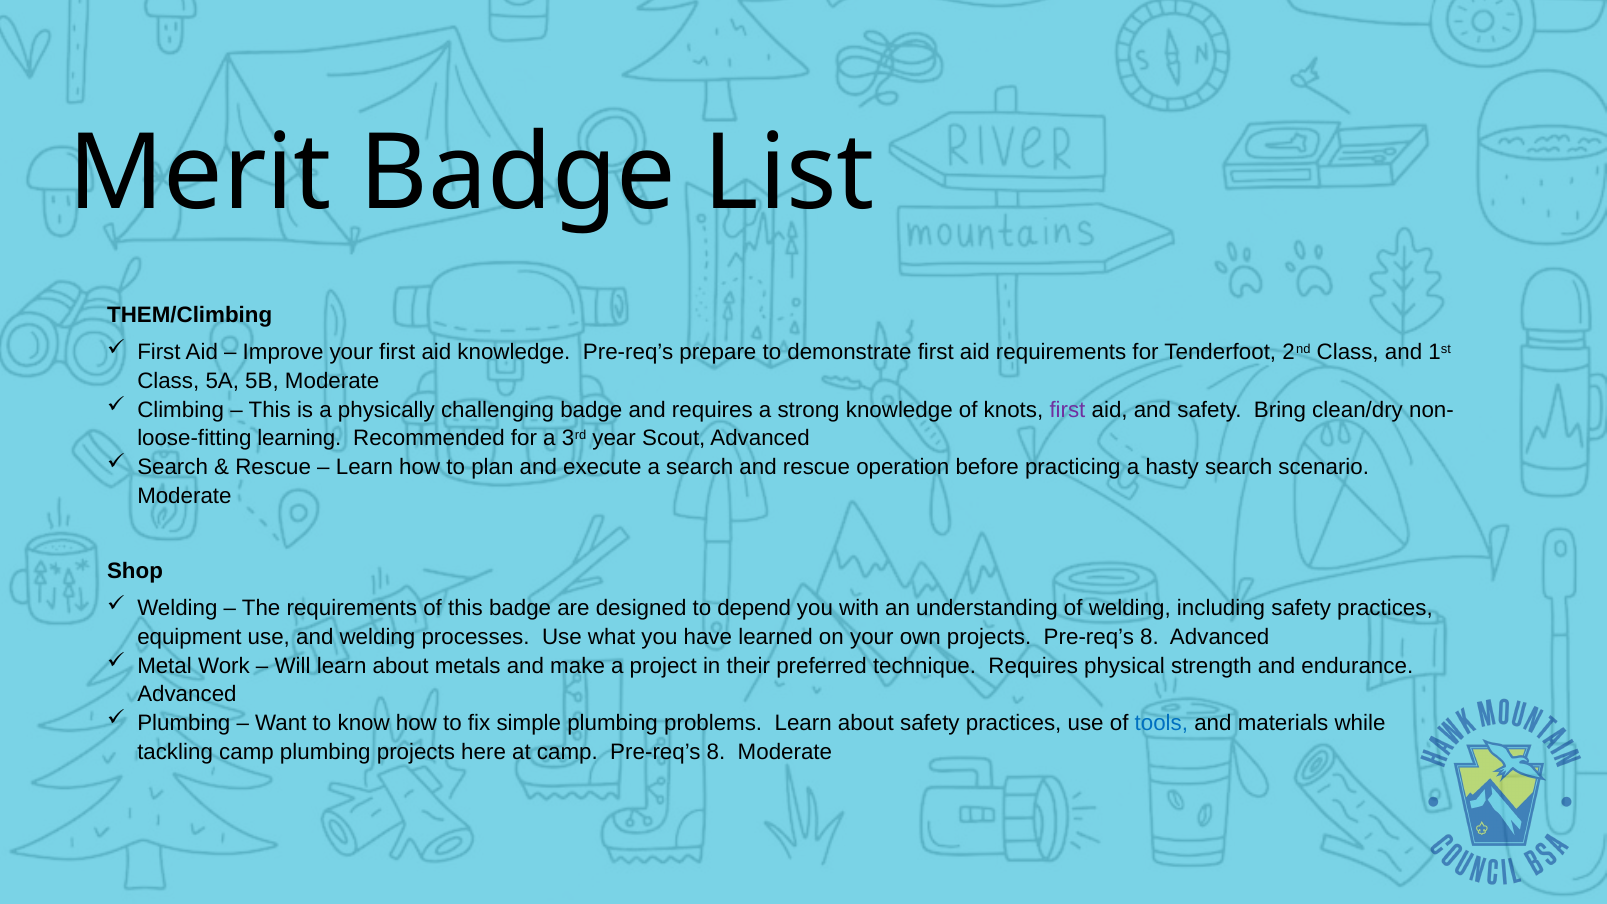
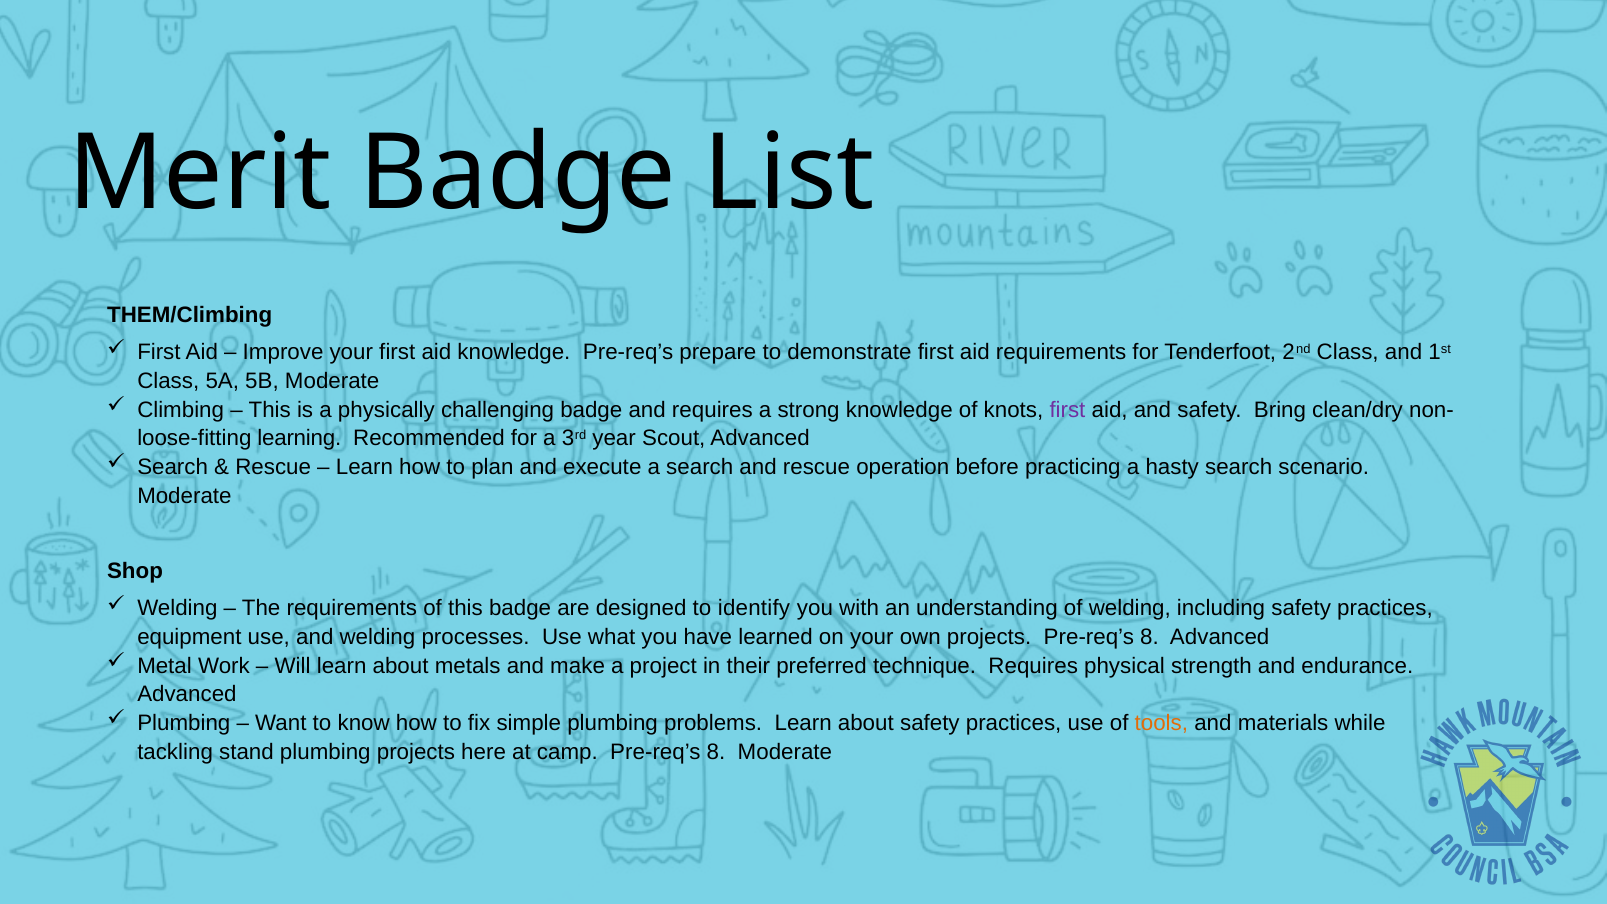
depend: depend -> identify
tools colour: blue -> orange
tackling camp: camp -> stand
